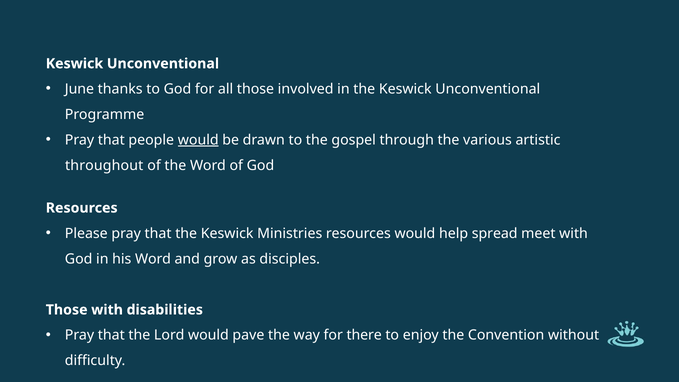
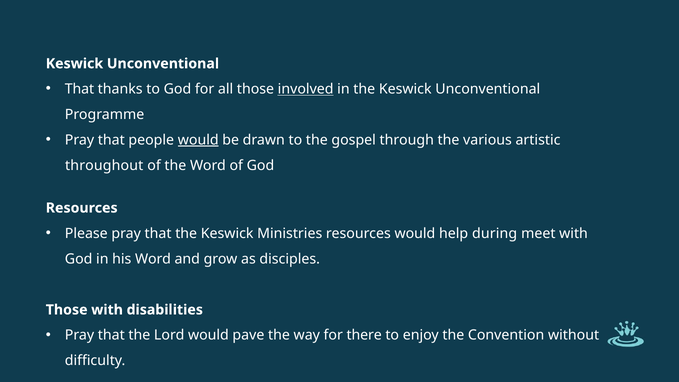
June at (79, 89): June -> That
involved underline: none -> present
spread: spread -> during
